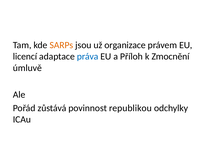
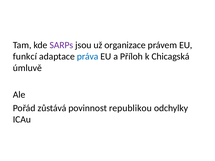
SARPs colour: orange -> purple
licencí: licencí -> funkcí
Zmocnění: Zmocnění -> Chicagská
